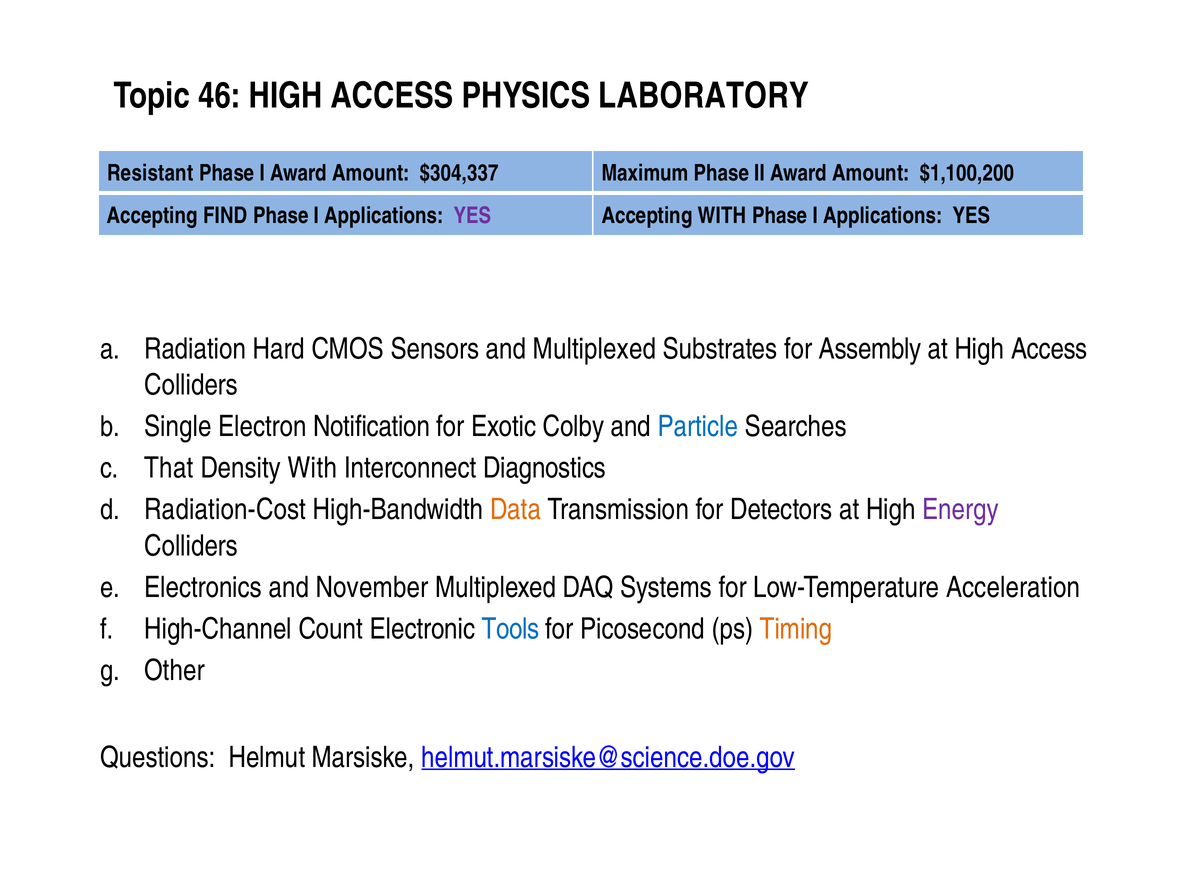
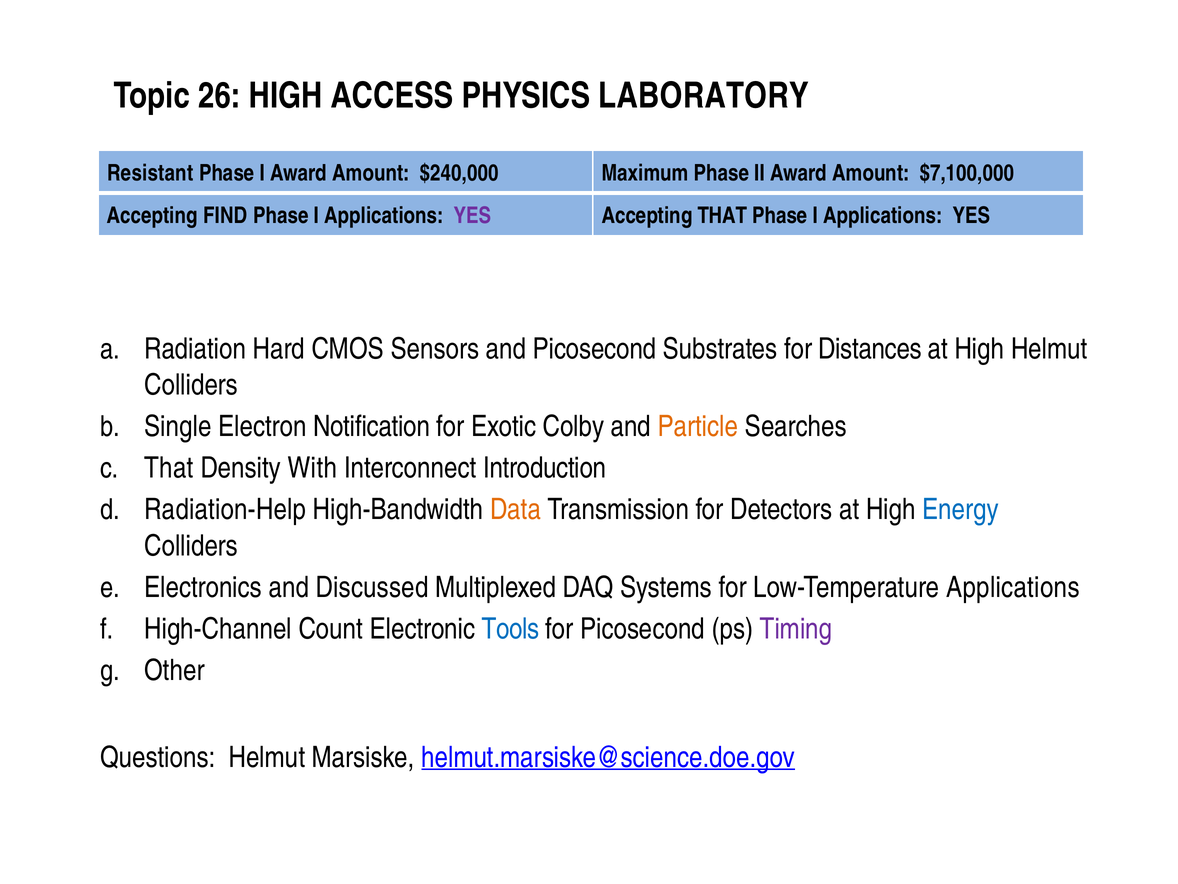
46: 46 -> 26
$304,337: $304,337 -> $240,000
$1,100,200: $1,100,200 -> $7,100,000
Accepting WITH: WITH -> THAT
and Multiplexed: Multiplexed -> Picosecond
Assembly: Assembly -> Distances
at High Access: Access -> Helmut
Particle colour: blue -> orange
Diagnostics: Diagnostics -> Introduction
Radiation-Cost: Radiation-Cost -> Radiation-Help
Energy colour: purple -> blue
November: November -> Discussed
Low-Temperature Acceleration: Acceleration -> Applications
Timing colour: orange -> purple
